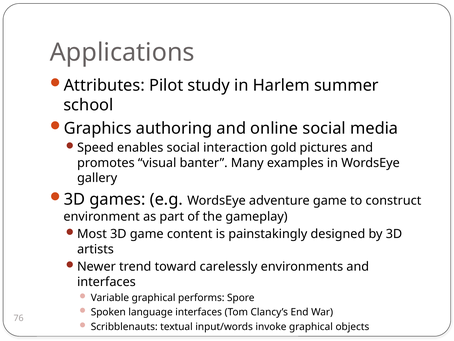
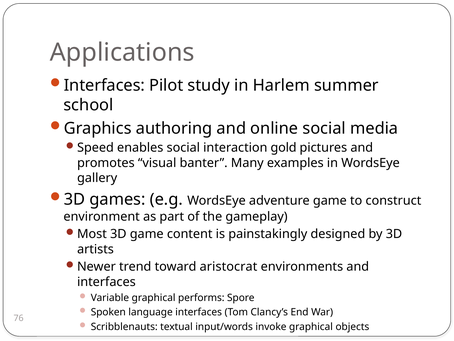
Attributes at (104, 85): Attributes -> Interfaces
carelessly: carelessly -> aristocrat
